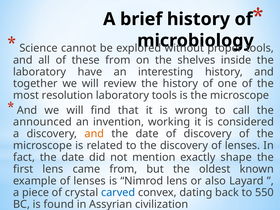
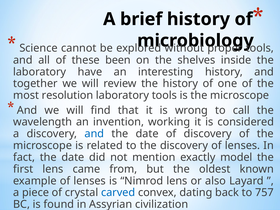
these from: from -> been
announced: announced -> wavelength
and at (94, 134) colour: orange -> blue
shape: shape -> model
550: 550 -> 757
